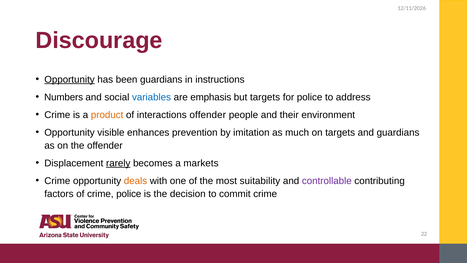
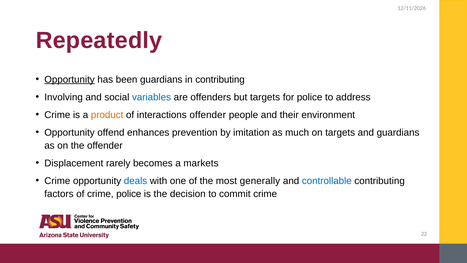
Discourage: Discourage -> Repeatedly
in instructions: instructions -> contributing
Numbers: Numbers -> Involving
emphasis: emphasis -> offenders
visible: visible -> offend
rarely underline: present -> none
deals colour: orange -> blue
suitability: suitability -> generally
controllable colour: purple -> blue
